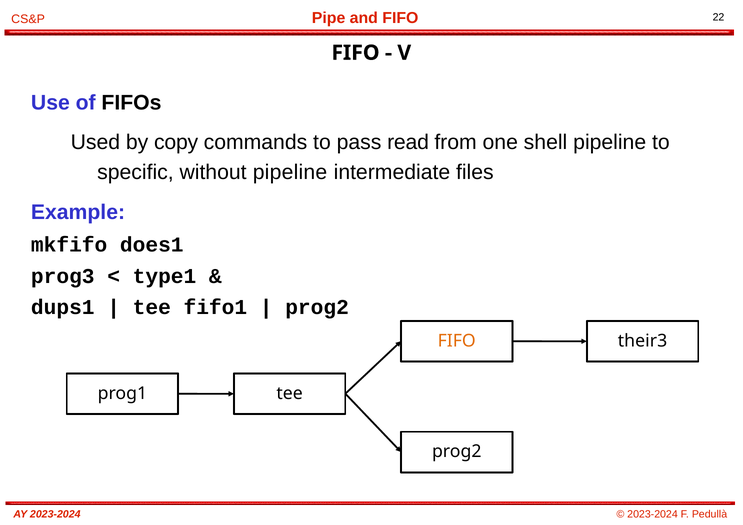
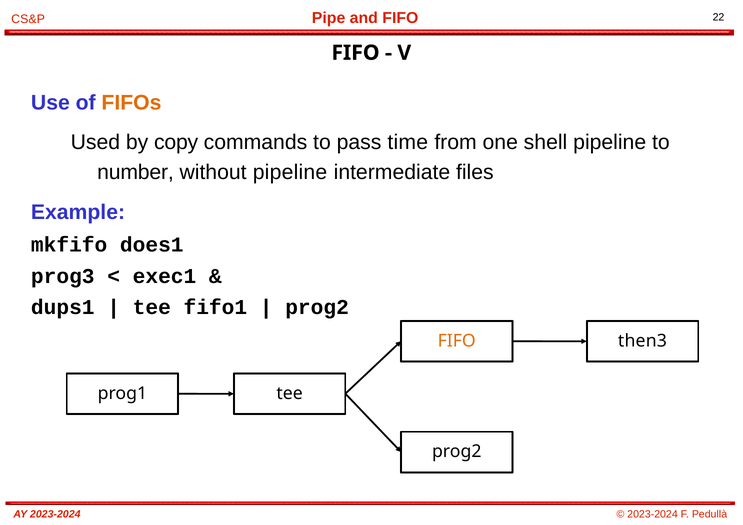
FIFOs colour: black -> orange
read: read -> time
specific: specific -> number
type1: type1 -> exec1
their3: their3 -> then3
